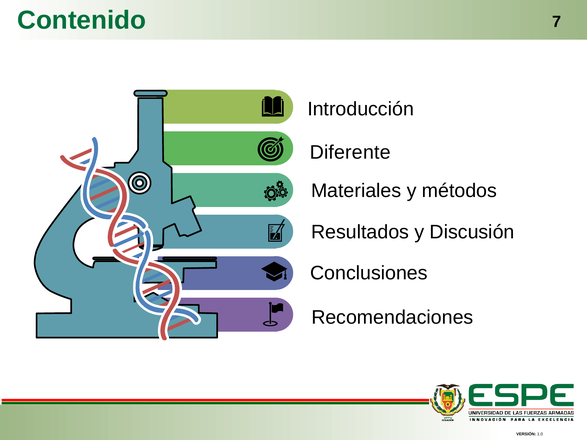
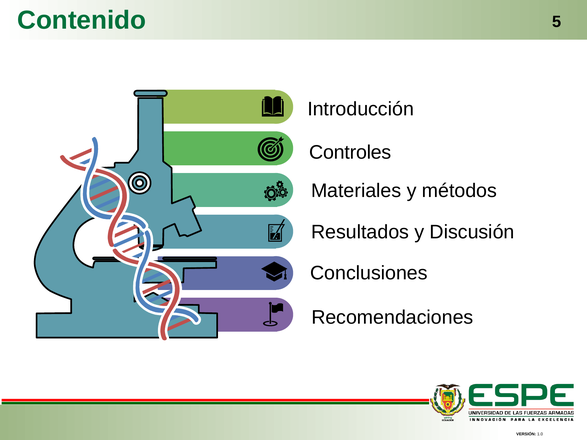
7: 7 -> 5
Diferente: Diferente -> Controles
